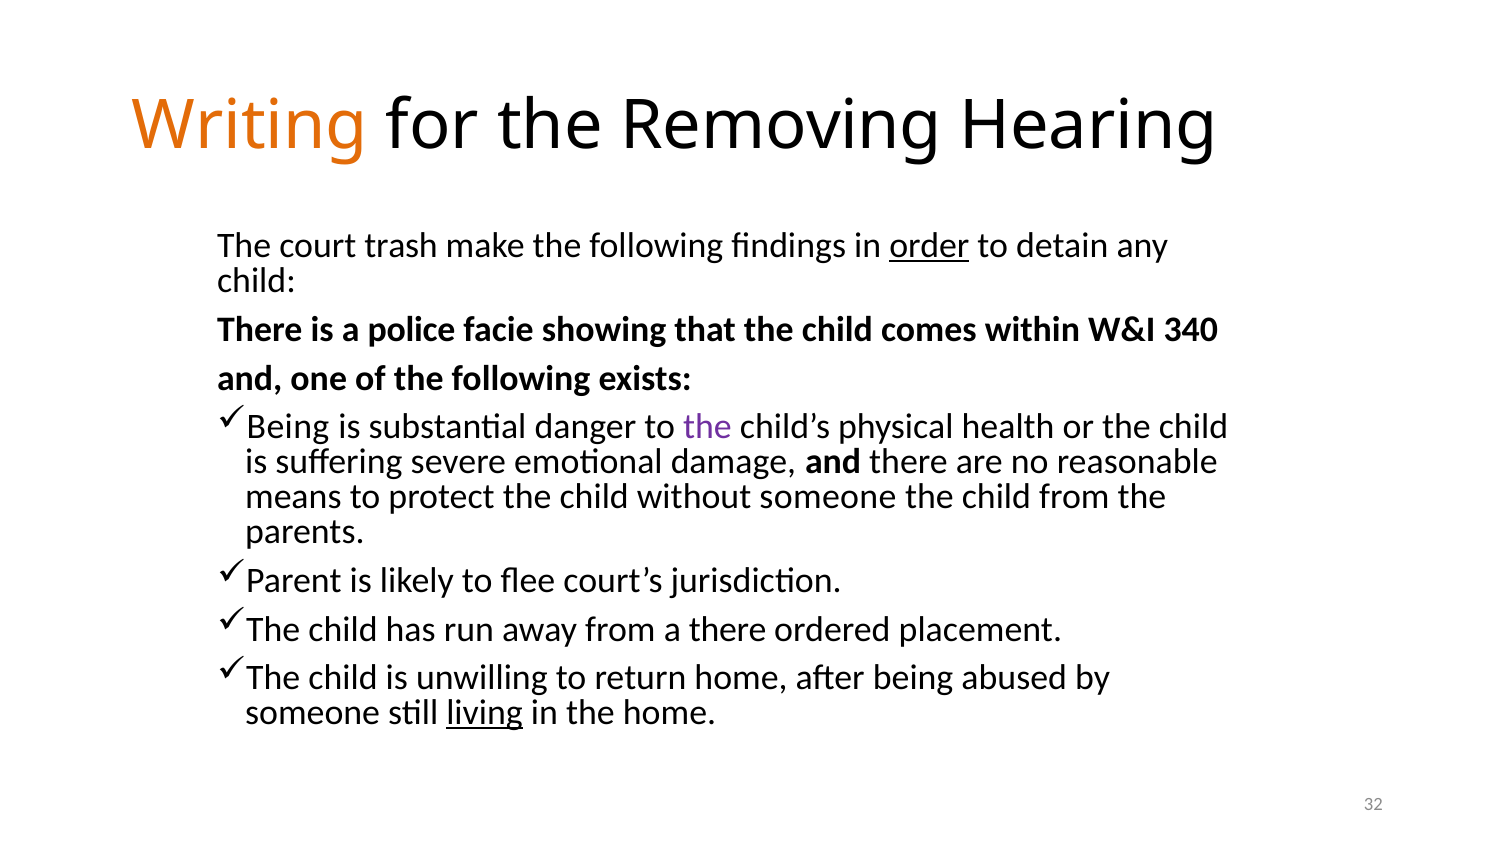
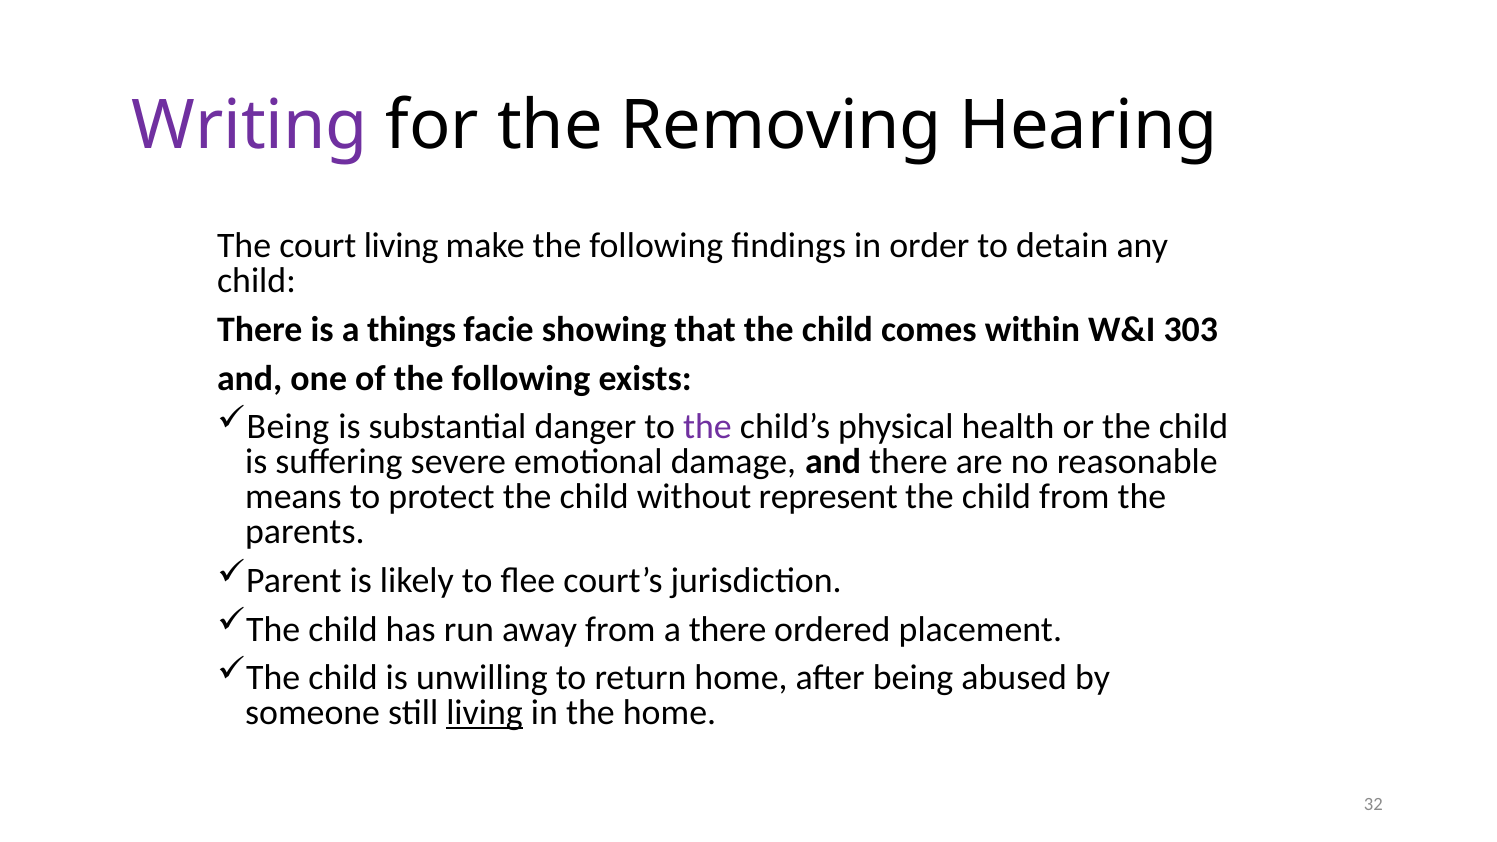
Writing colour: orange -> purple
court trash: trash -> living
order underline: present -> none
police: police -> things
340: 340 -> 303
without someone: someone -> represent
